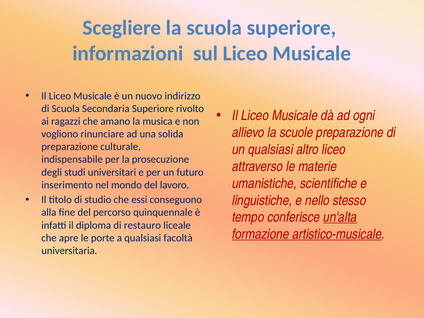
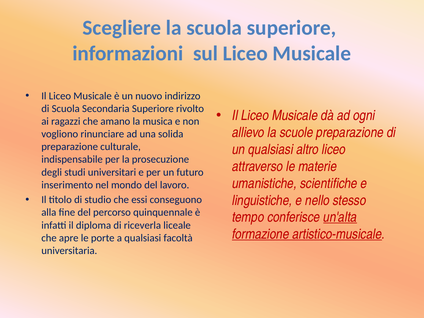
restauro: restauro -> riceverla
